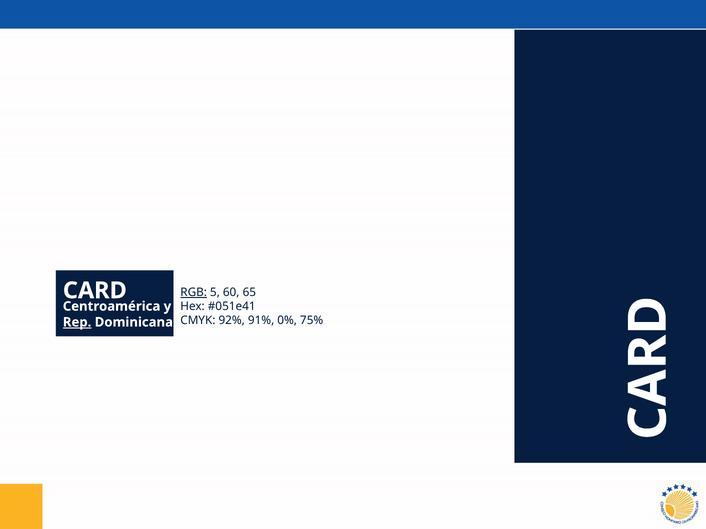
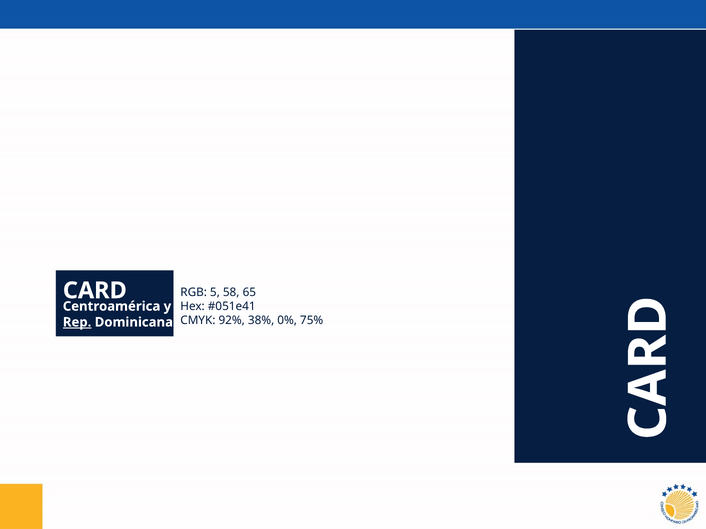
RGB underline: present -> none
60: 60 -> 58
91%: 91% -> 38%
